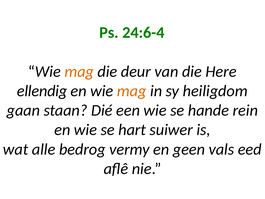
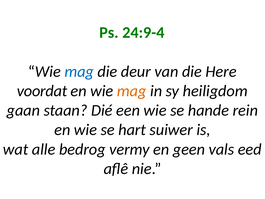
24:6-4: 24:6-4 -> 24:9-4
mag at (79, 71) colour: orange -> blue
ellendig: ellendig -> voordat
